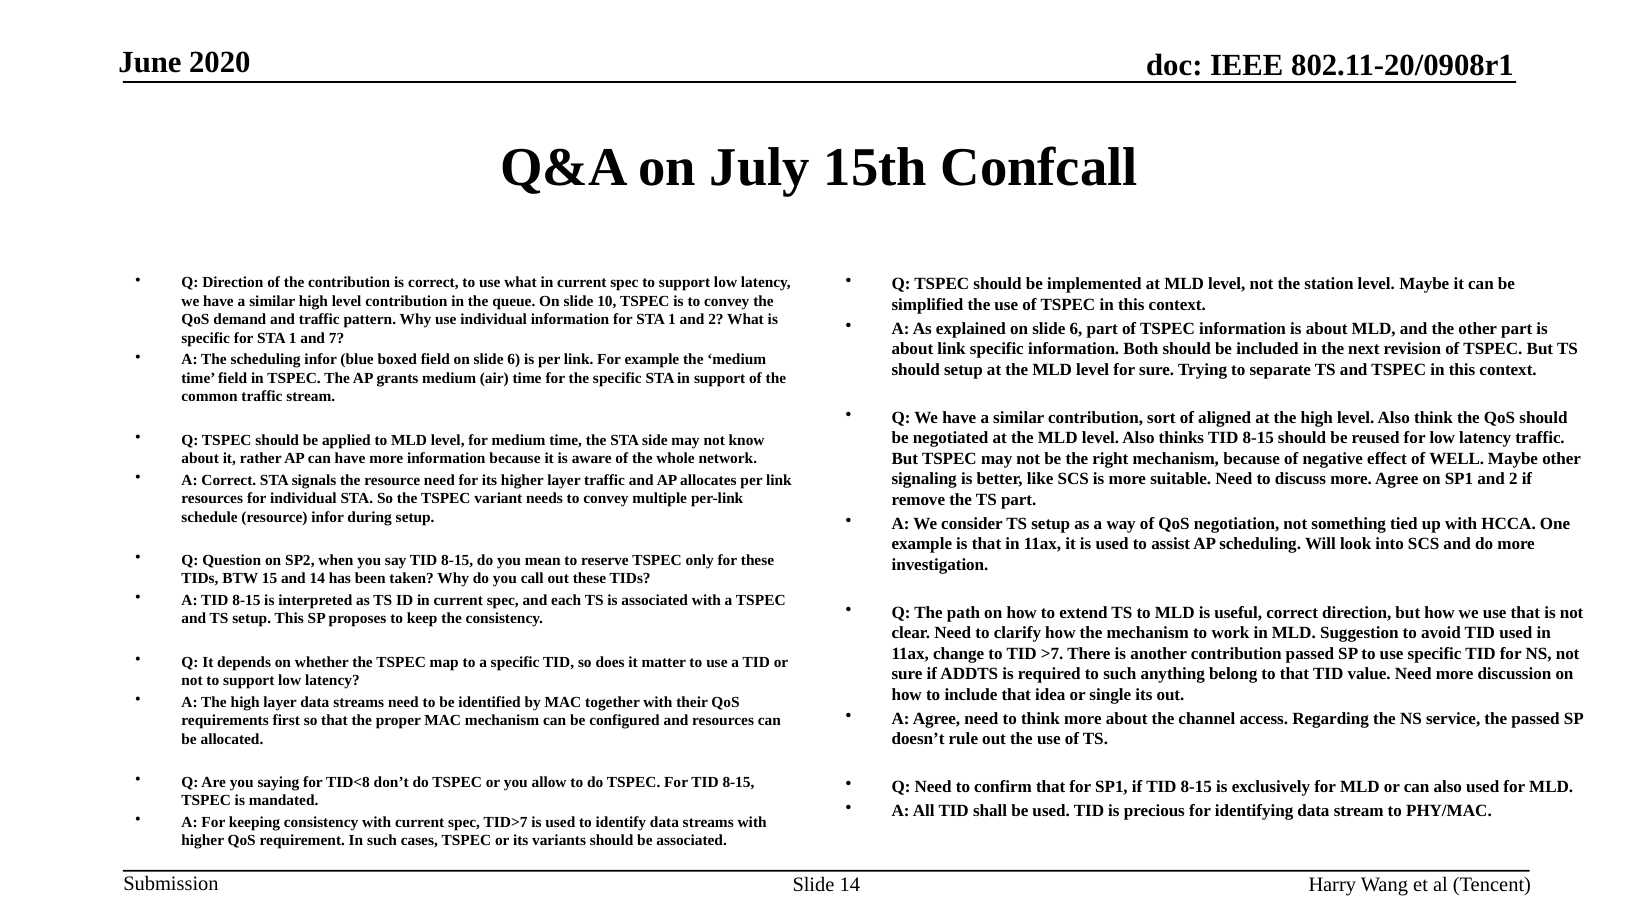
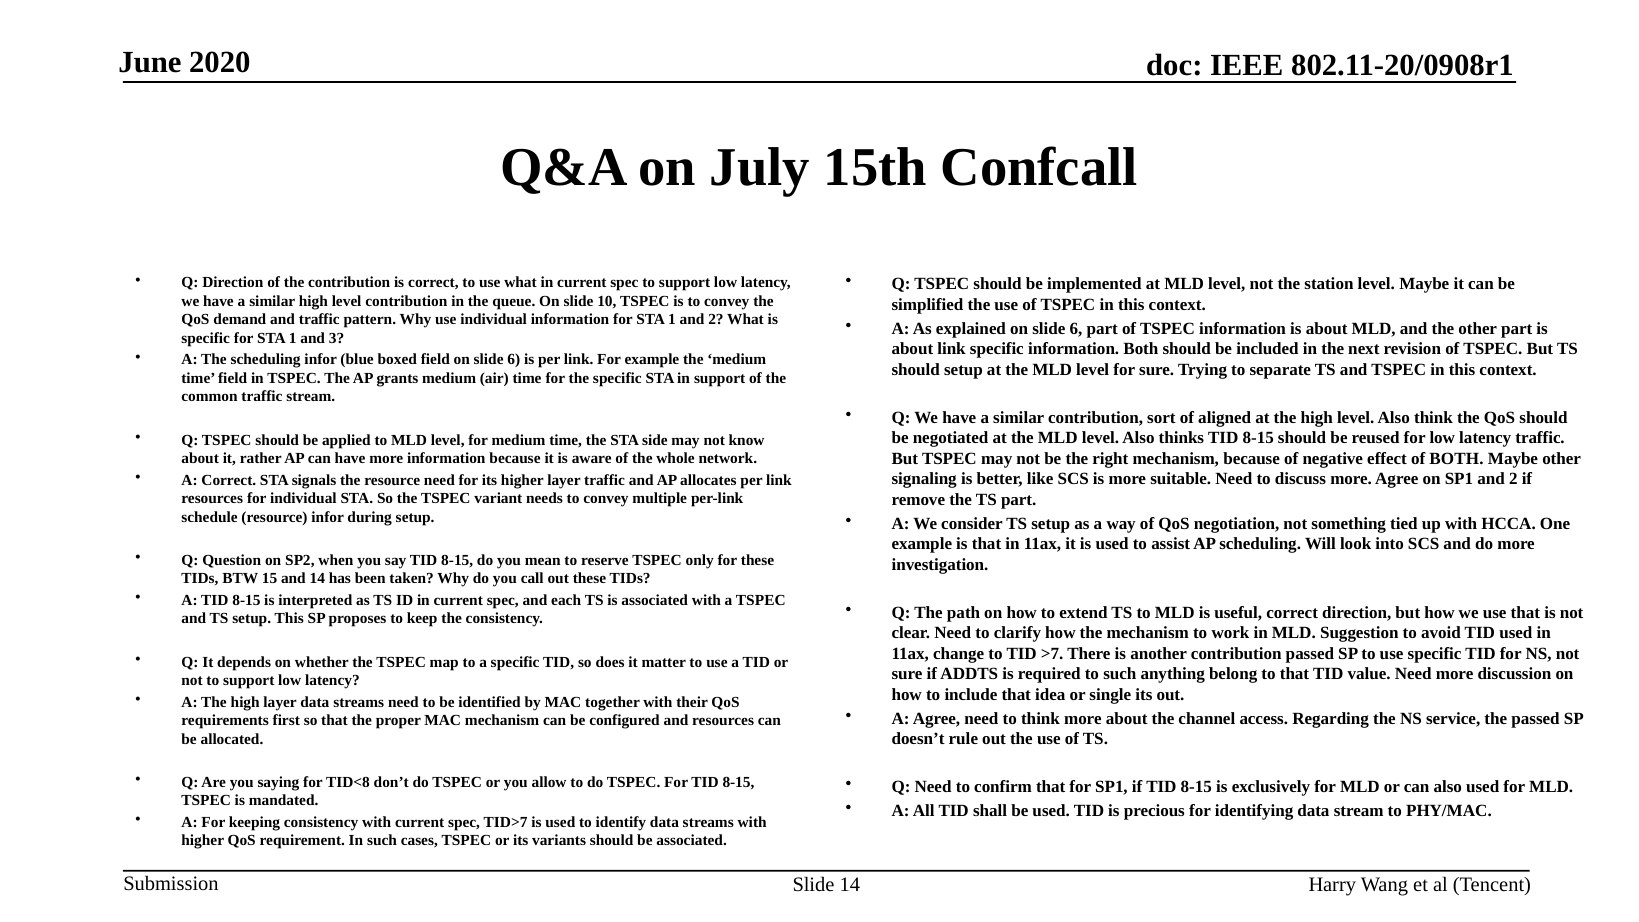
7: 7 -> 3
of WELL: WELL -> BOTH
